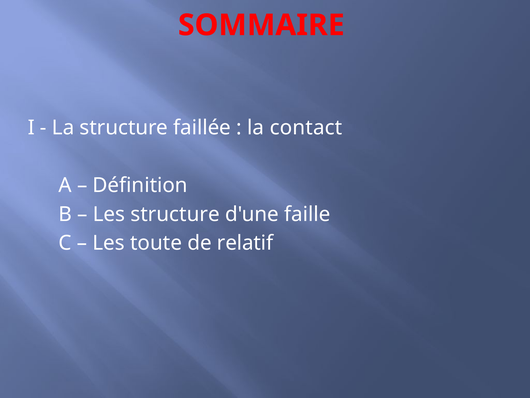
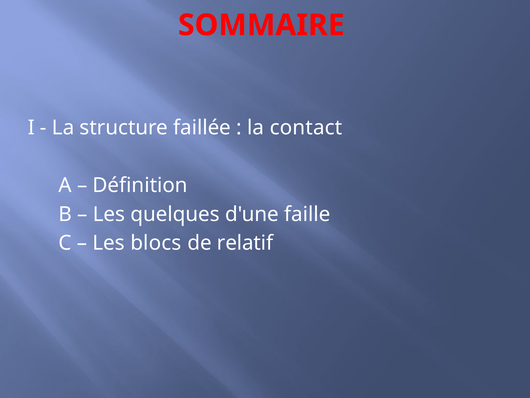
Les structure: structure -> quelques
toute: toute -> blocs
